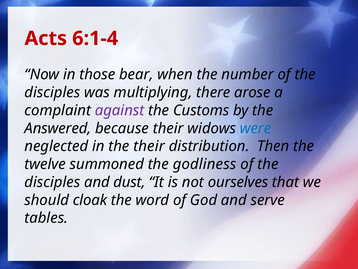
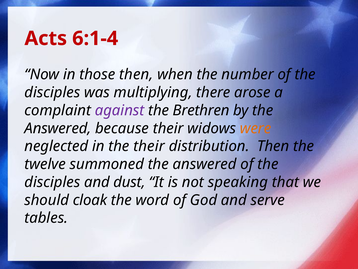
those bear: bear -> then
Customs: Customs -> Brethren
were colour: blue -> orange
summoned the godliness: godliness -> answered
ourselves: ourselves -> speaking
